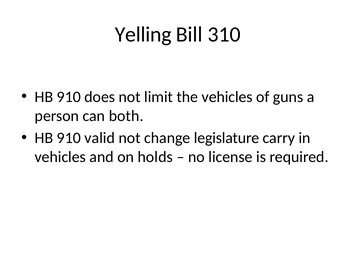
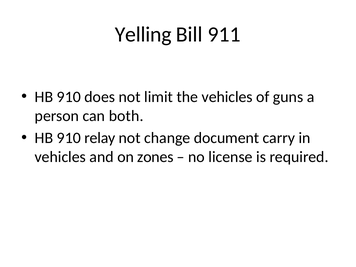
310: 310 -> 911
valid: valid -> relay
legislature: legislature -> document
holds: holds -> zones
